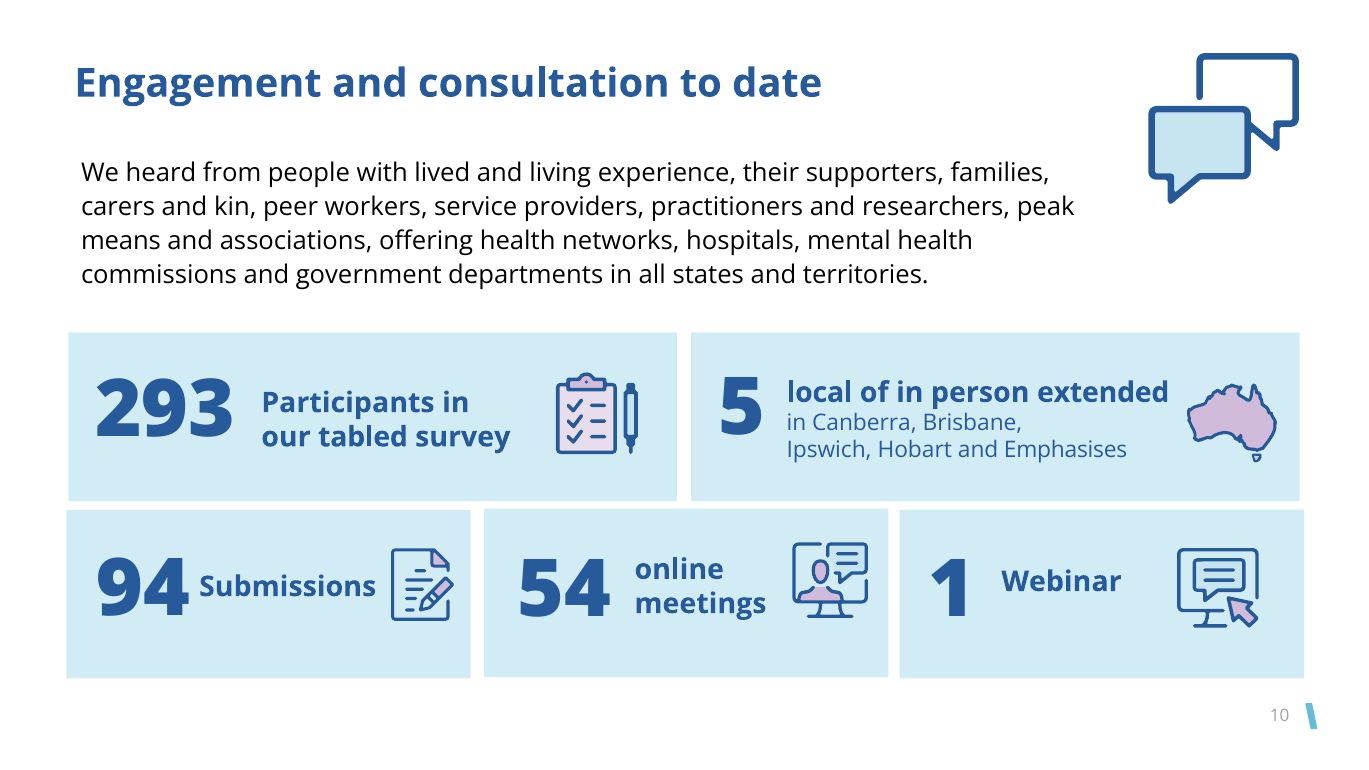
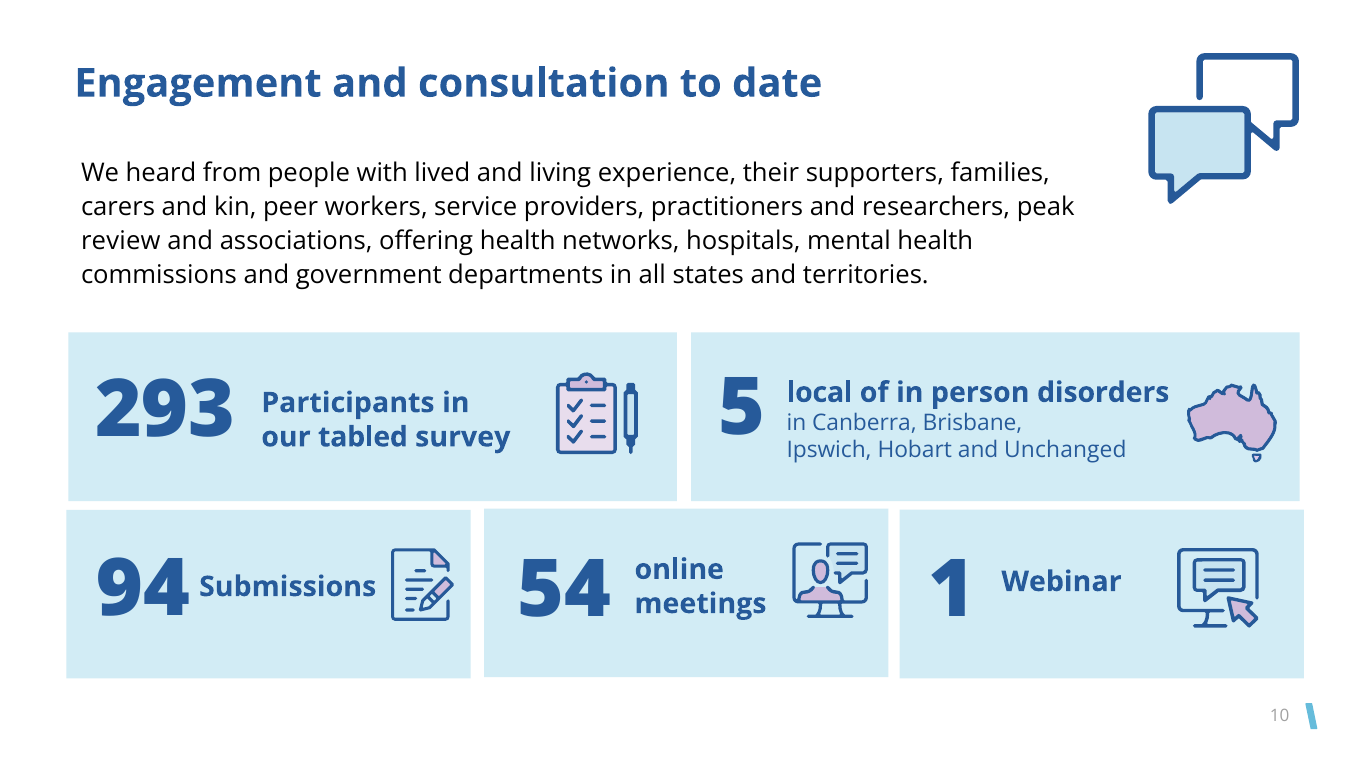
means: means -> review
extended: extended -> disorders
Emphasises: Emphasises -> Unchanged
